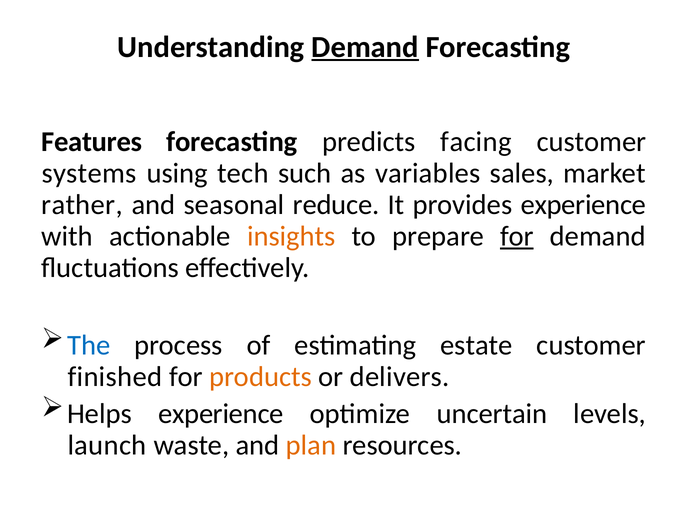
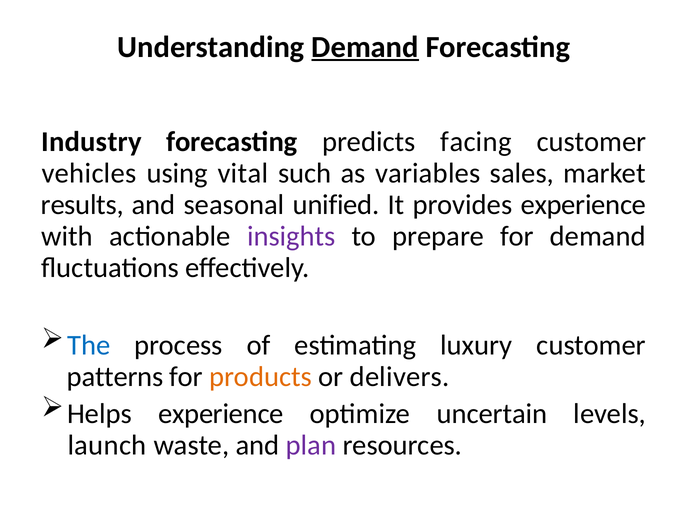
Features: Features -> Industry
systems: systems -> vehicles
tech: tech -> vital
rather: rather -> results
reduce: reduce -> unified
insights colour: orange -> purple
for at (517, 236) underline: present -> none
estate: estate -> luxury
finished: finished -> patterns
plan colour: orange -> purple
